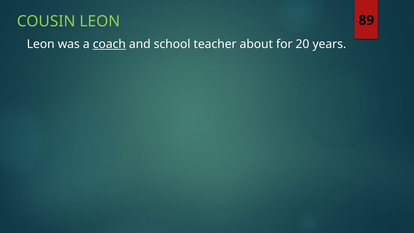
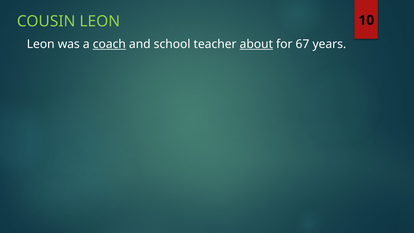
89: 89 -> 10
about underline: none -> present
20: 20 -> 67
